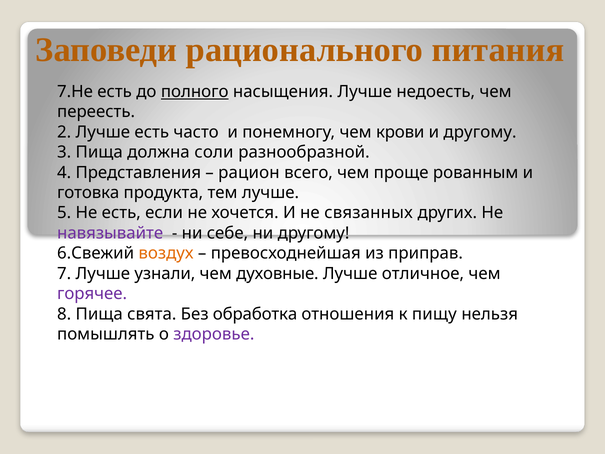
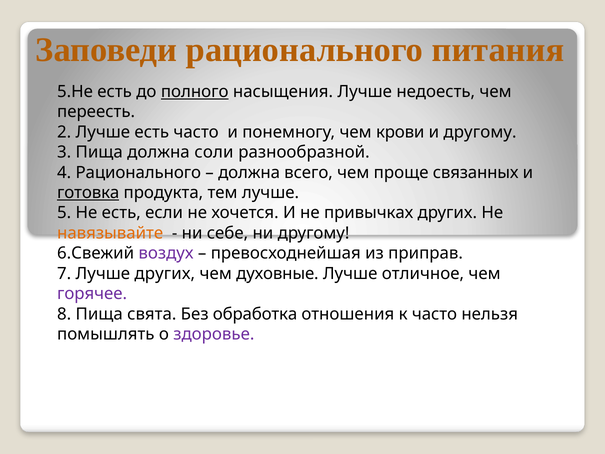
7.Не: 7.Не -> 5.Не
4 Представления: Представления -> Рационального
рацион at (249, 172): рацион -> должна
рованным: рованным -> связанных
готовка underline: none -> present
связанных: связанных -> привычках
навязывайте colour: purple -> orange
воздух colour: orange -> purple
Лучше узнали: узнали -> других
к пищу: пищу -> часто
